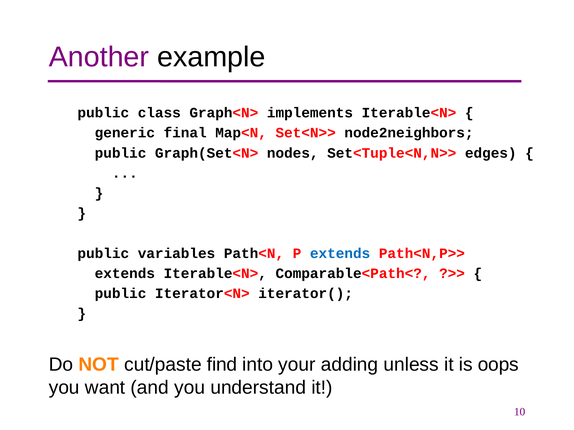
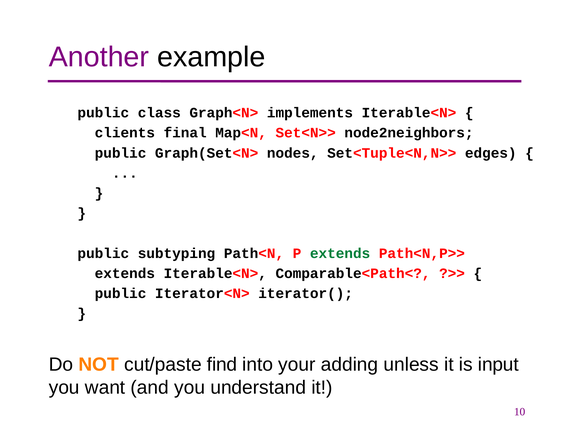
generic: generic -> clients
variables: variables -> subtyping
extends at (340, 254) colour: blue -> green
oops: oops -> input
